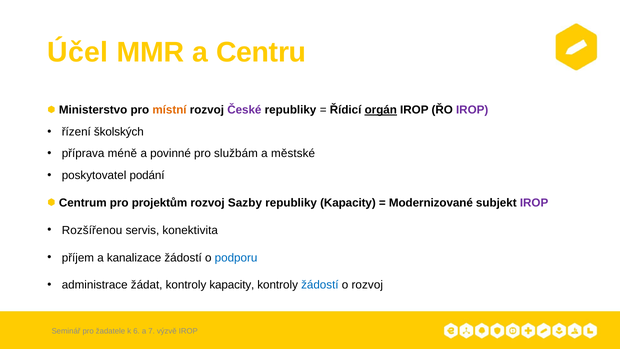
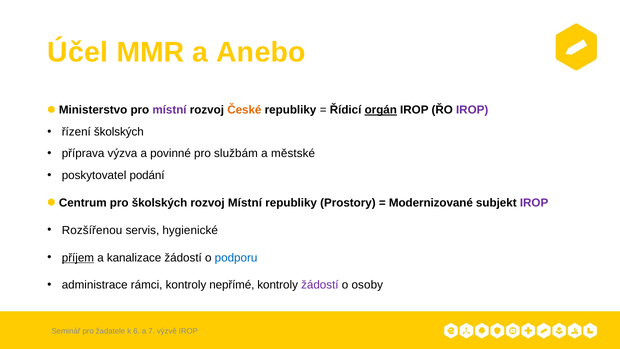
Centru: Centru -> Anebo
místní at (169, 110) colour: orange -> purple
České colour: purple -> orange
méně: méně -> výzva
pro projektům: projektům -> školských
rozvoj Sazby: Sazby -> Místní
republiky Kapacity: Kapacity -> Prostory
konektivita: konektivita -> hygienické
příjem underline: none -> present
žádat: žádat -> rámci
kontroly kapacity: kapacity -> nepřímé
žádostí at (320, 285) colour: blue -> purple
o rozvoj: rozvoj -> osoby
